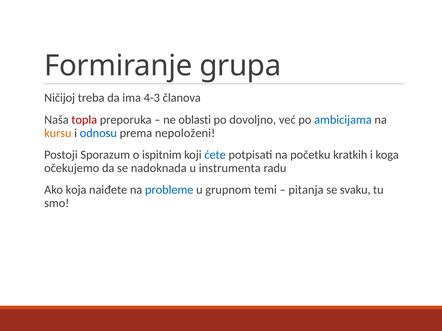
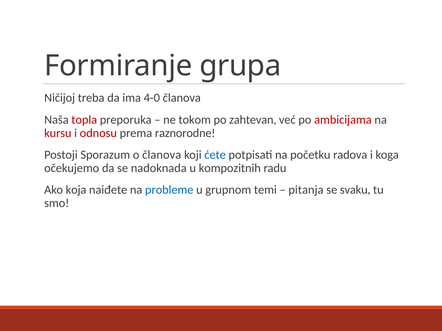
4-3: 4-3 -> 4-0
oblasti: oblasti -> tokom
dovoljno: dovoljno -> zahtevan
ambicijama colour: blue -> red
kursu colour: orange -> red
odnosu colour: blue -> red
nepoloženi: nepoloženi -> raznorodne
o ispitnim: ispitnim -> članova
kratkih: kratkih -> radova
instrumenta: instrumenta -> kompozitnih
